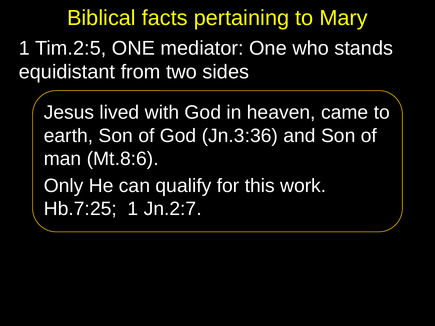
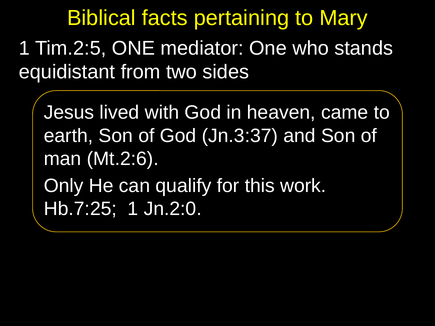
Jn.3:36: Jn.3:36 -> Jn.3:37
Mt.8:6: Mt.8:6 -> Mt.2:6
Jn.2:7: Jn.2:7 -> Jn.2:0
